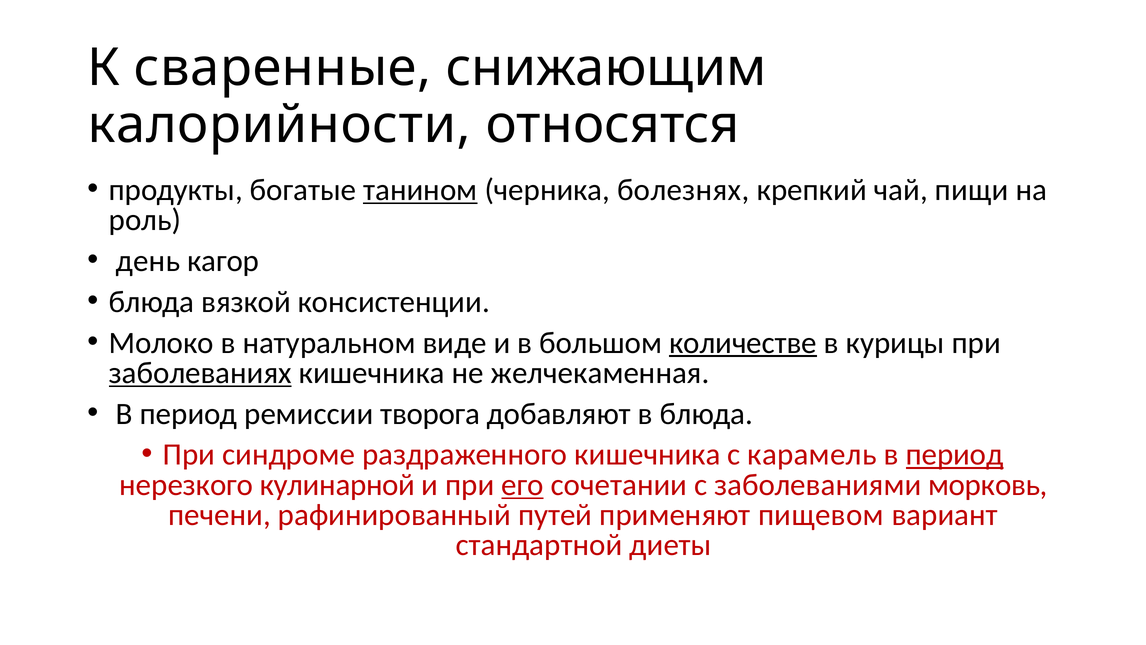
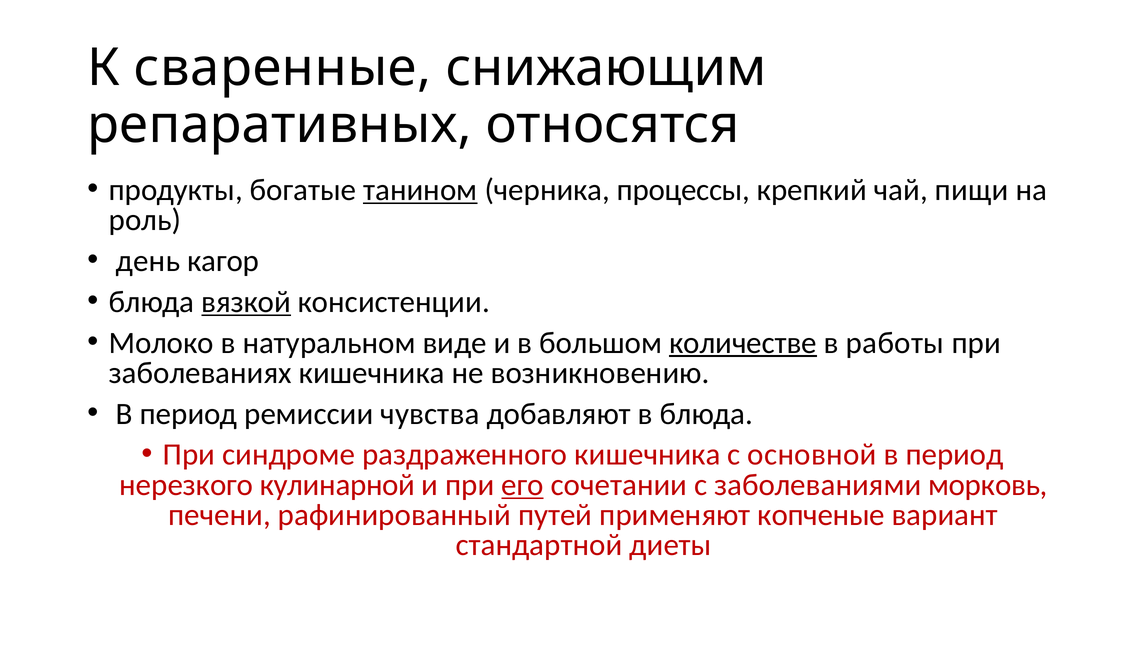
калорийности: калорийности -> репаративных
болезнях: болезнях -> процессы
вязкой underline: none -> present
курицы: курицы -> работы
заболеваниях underline: present -> none
желчекаменная: желчекаменная -> возникновению
творога: творога -> чувства
карамель: карамель -> основной
период at (955, 454) underline: present -> none
пищевом: пищевом -> копченые
